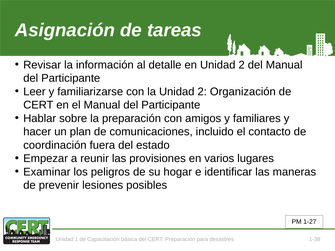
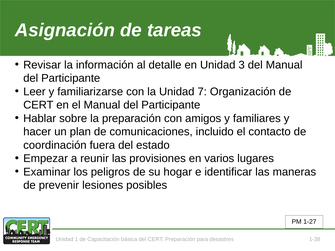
en Unidad 2: 2 -> 3
la Unidad 2: 2 -> 7
